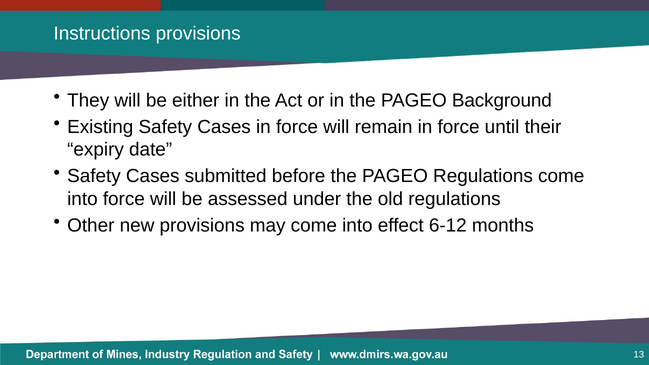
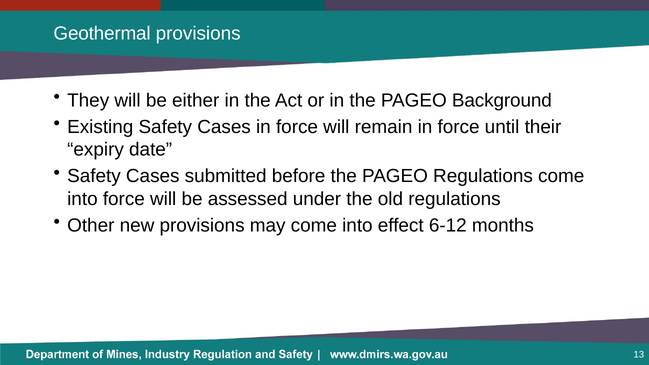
Instructions: Instructions -> Geothermal
